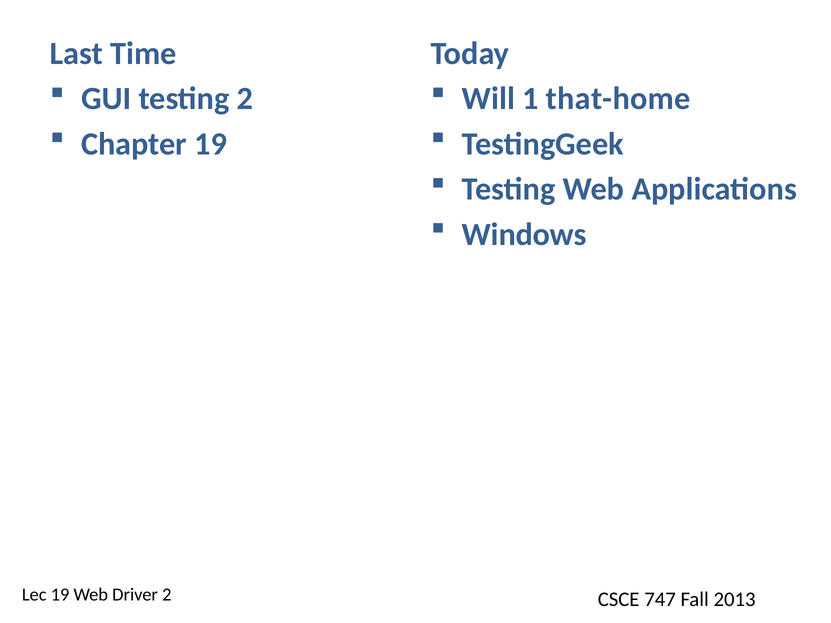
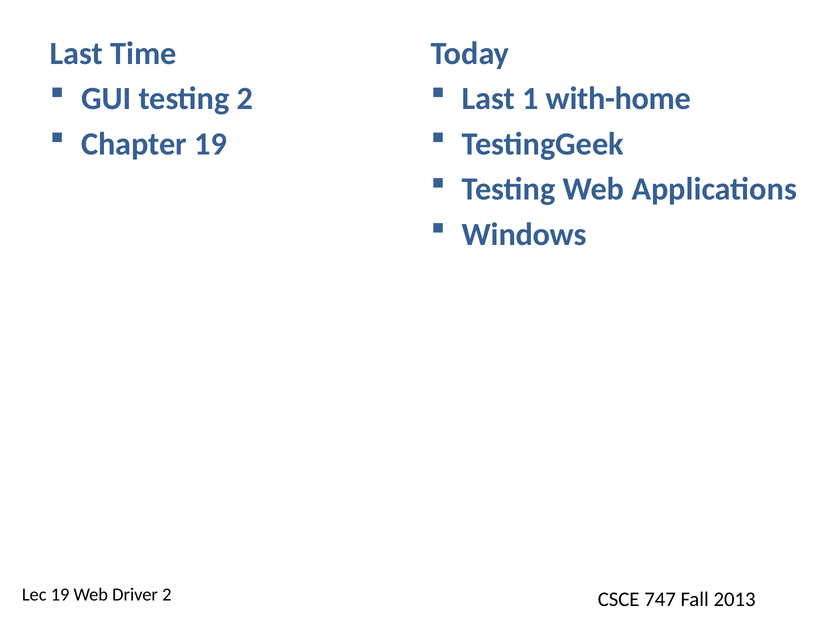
Will at (488, 99): Will -> Last
that-home: that-home -> with-home
